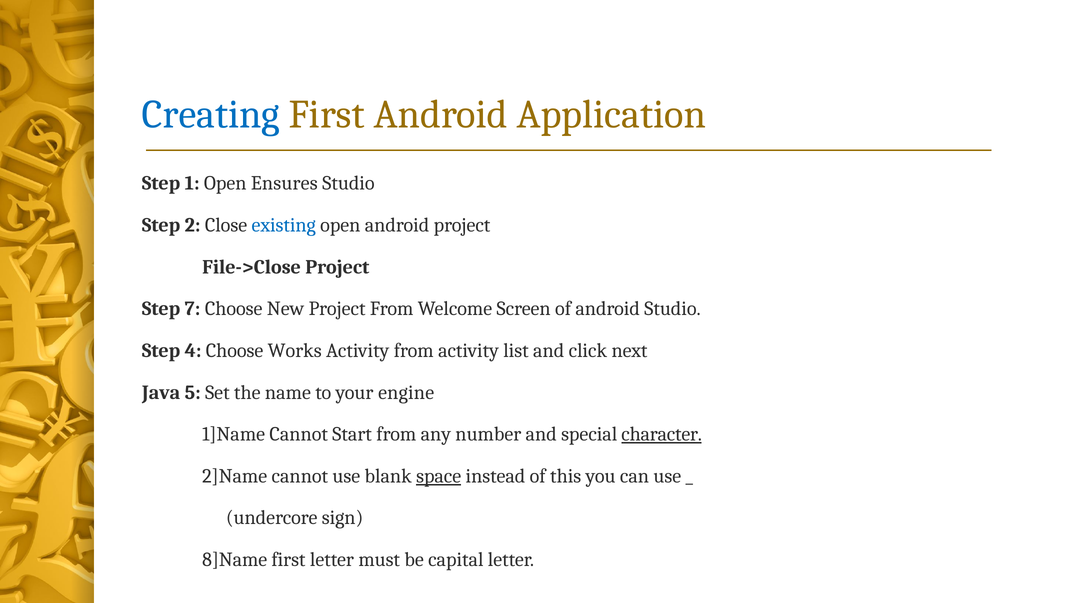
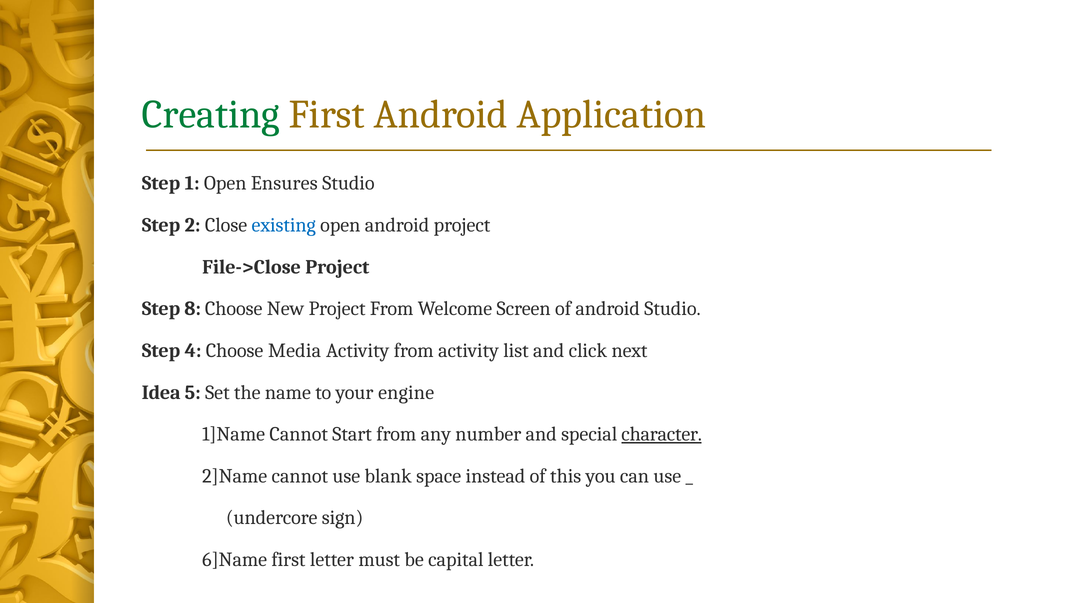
Creating colour: blue -> green
7: 7 -> 8
Works: Works -> Media
Java: Java -> Idea
space underline: present -> none
8]Name: 8]Name -> 6]Name
